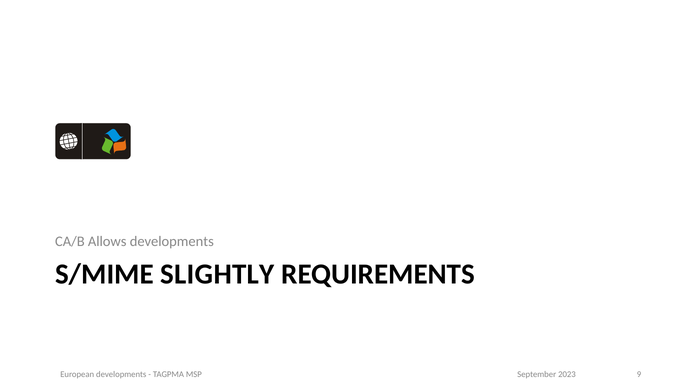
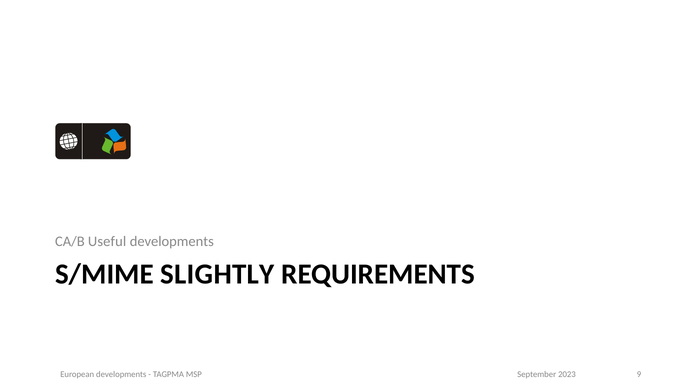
Allows: Allows -> Useful
